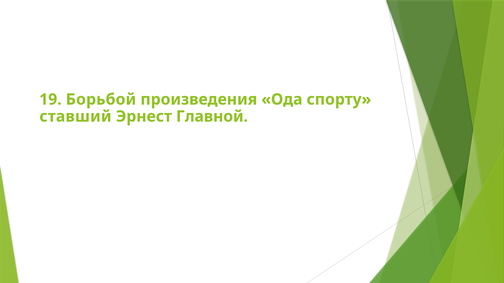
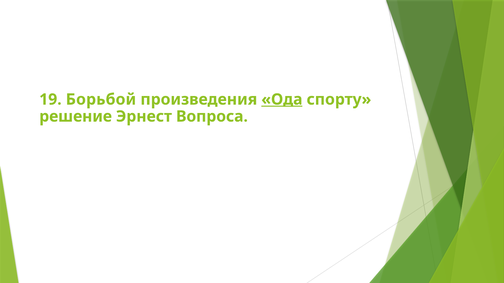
Ода underline: none -> present
ставший: ставший -> решение
Главной: Главной -> Вопроса
